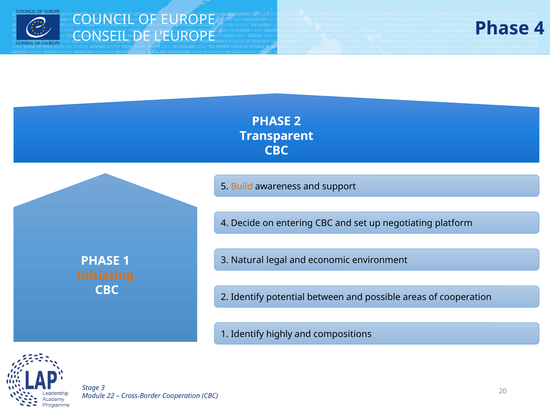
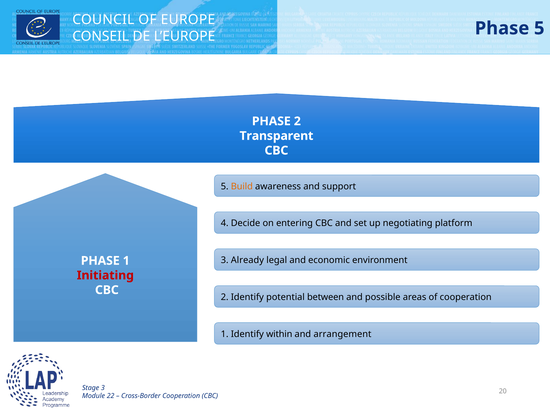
Phase 4: 4 -> 5
Natural: Natural -> Already
Initiating colour: orange -> red
highly: highly -> within
compositions: compositions -> arrangement
